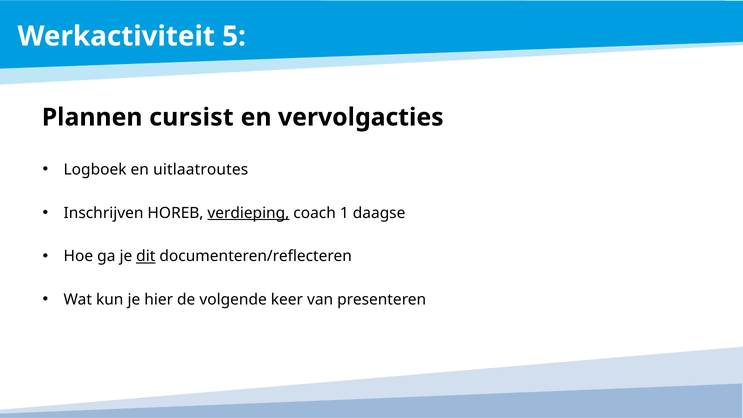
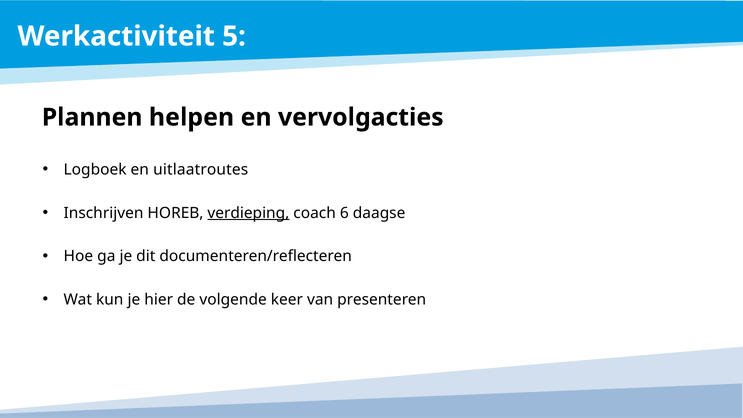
cursist: cursist -> helpen
1: 1 -> 6
dit underline: present -> none
